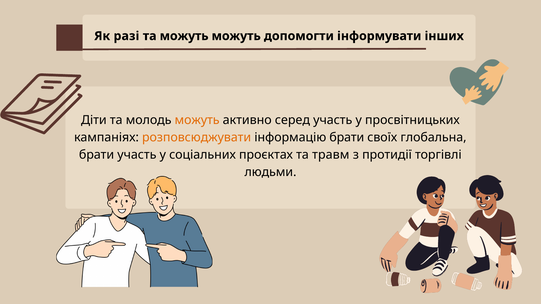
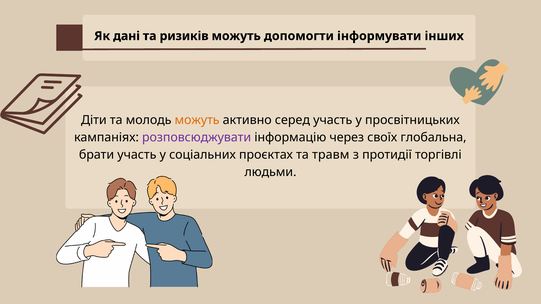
разі: разі -> дані
та можуть: можуть -> ризиків
розповсюджувати colour: orange -> purple
інформацію брати: брати -> через
